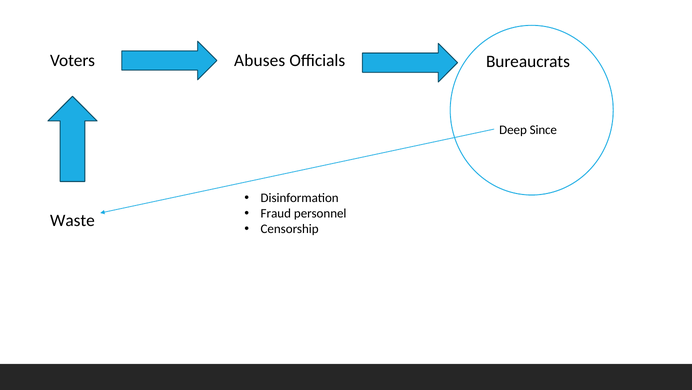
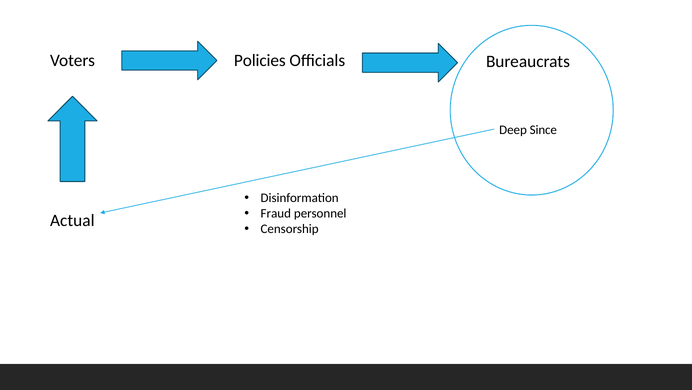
Abuses: Abuses -> Policies
Waste: Waste -> Actual
